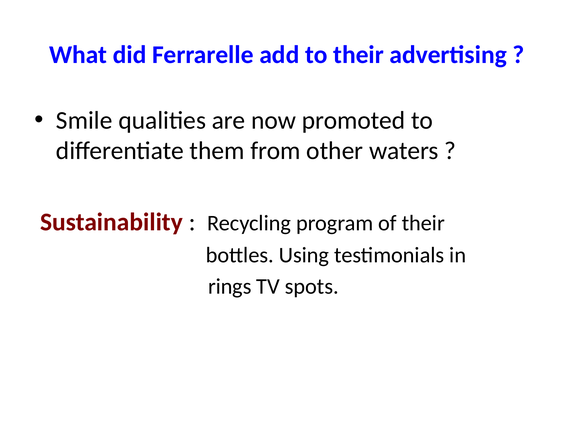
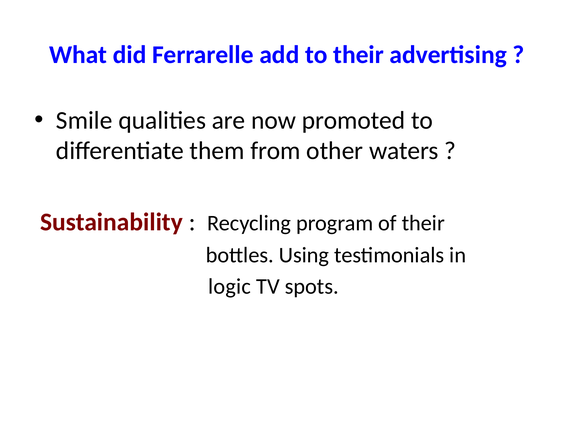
rings: rings -> logic
